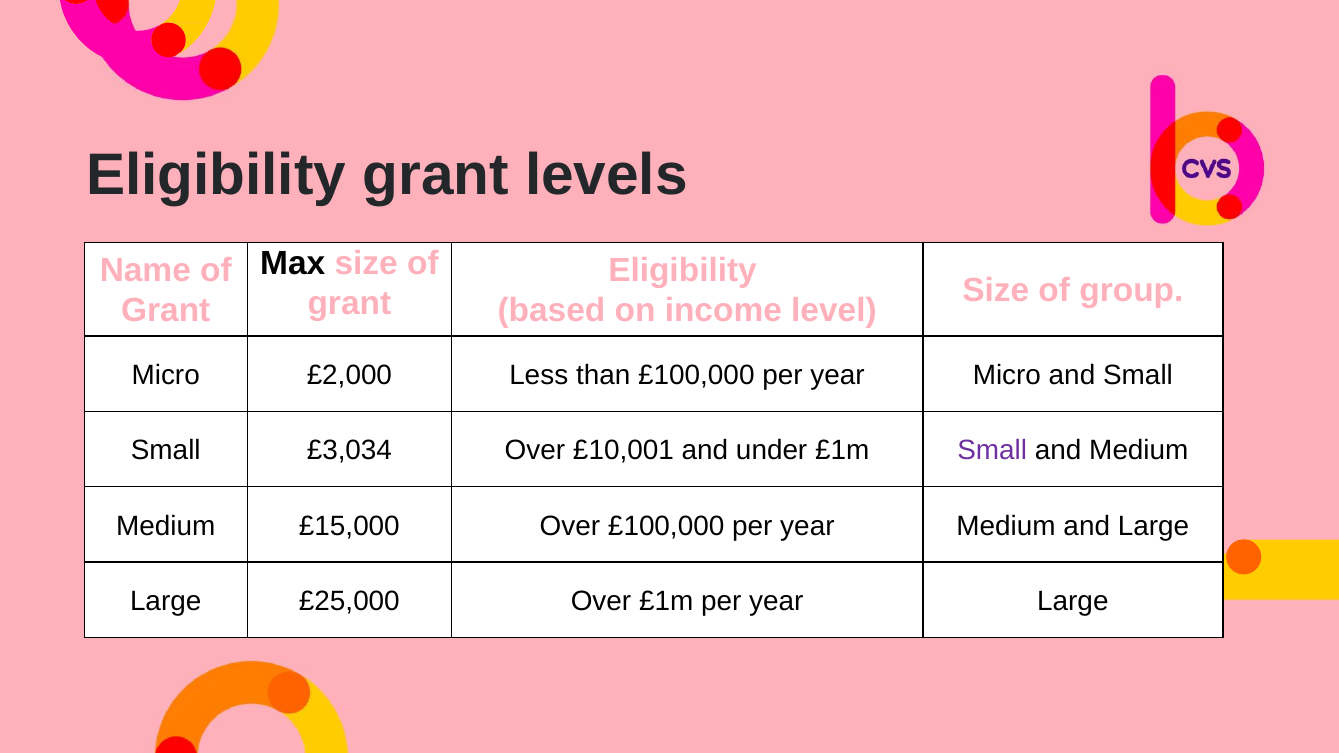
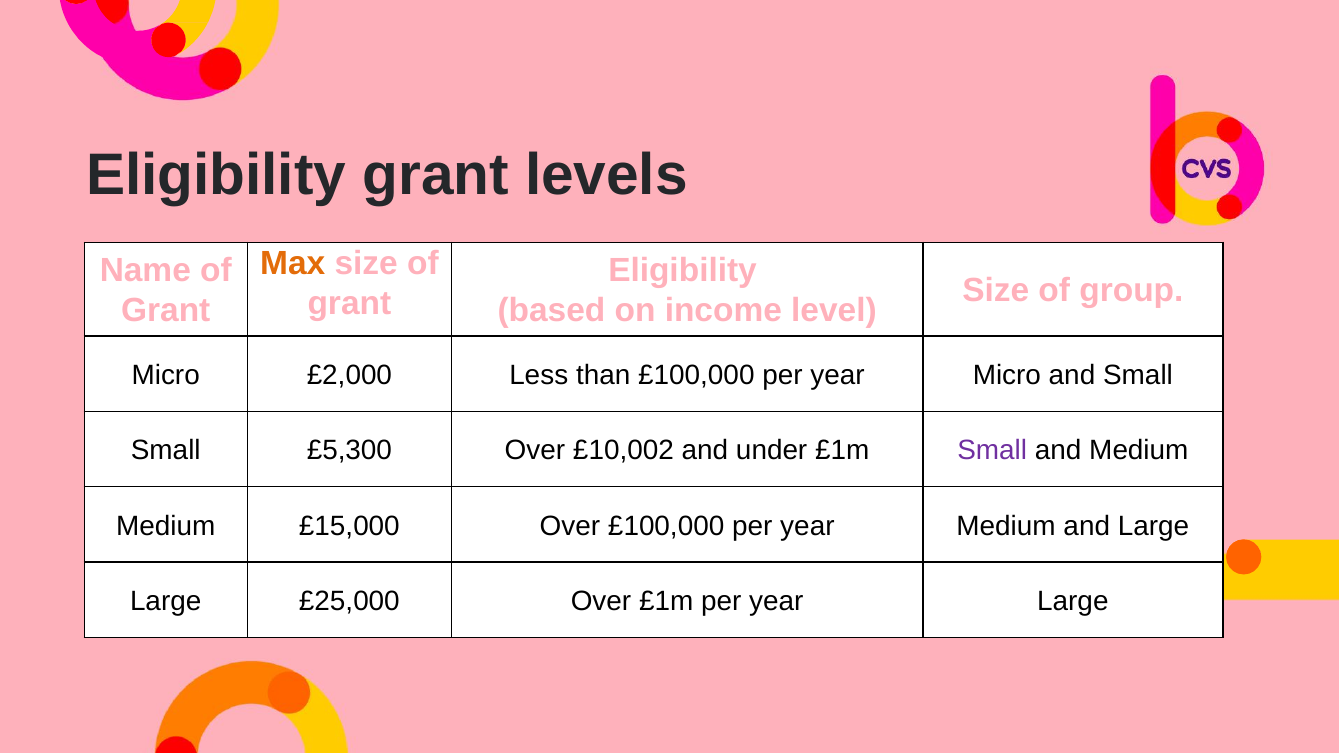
Max colour: black -> orange
£3,034: £3,034 -> £5,300
£10,001: £10,001 -> £10,002
